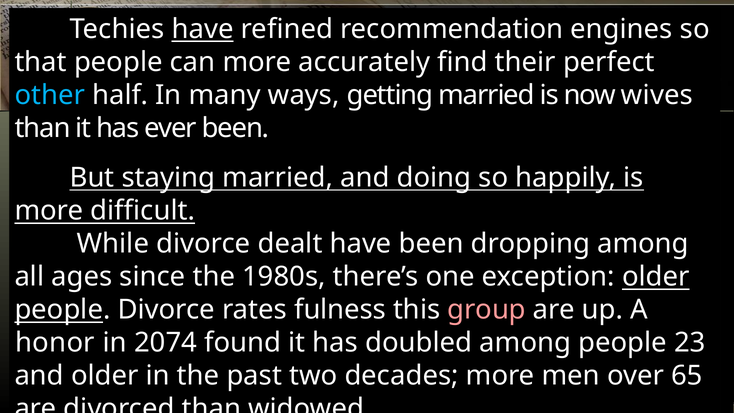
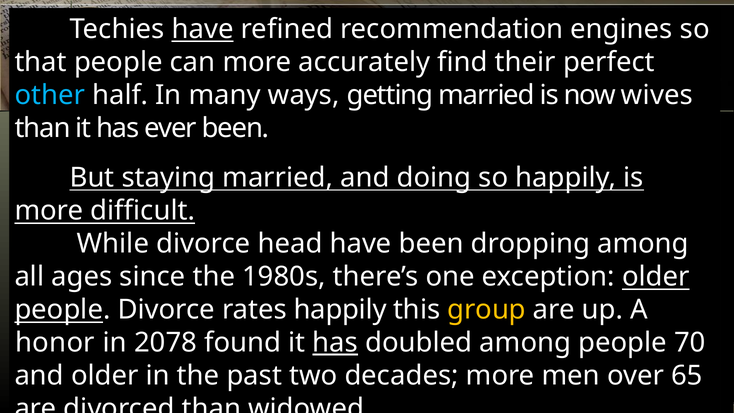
dealt: dealt -> head
rates fulness: fulness -> happily
group colour: pink -> yellow
2074: 2074 -> 2078
has at (335, 343) underline: none -> present
23: 23 -> 70
